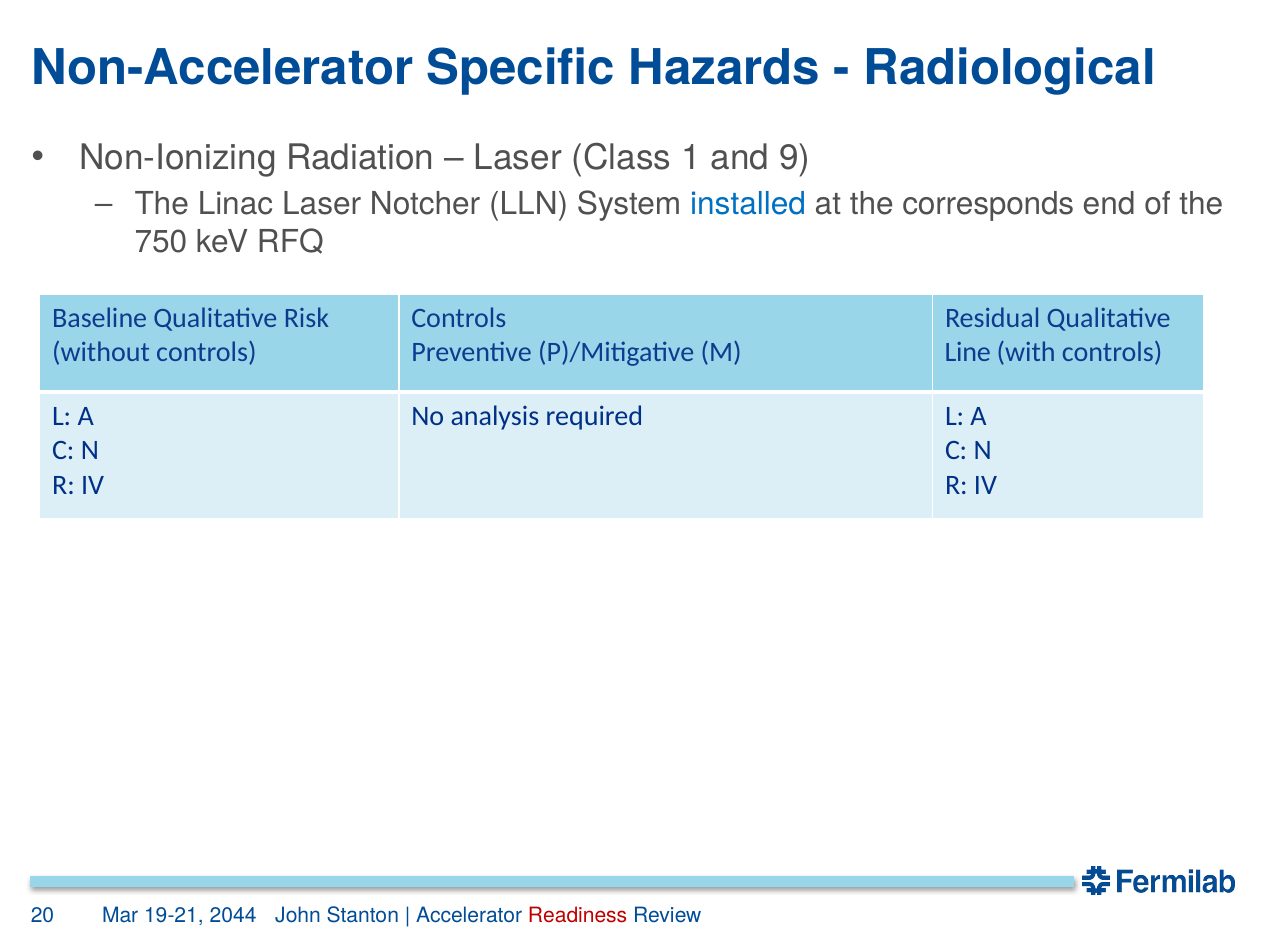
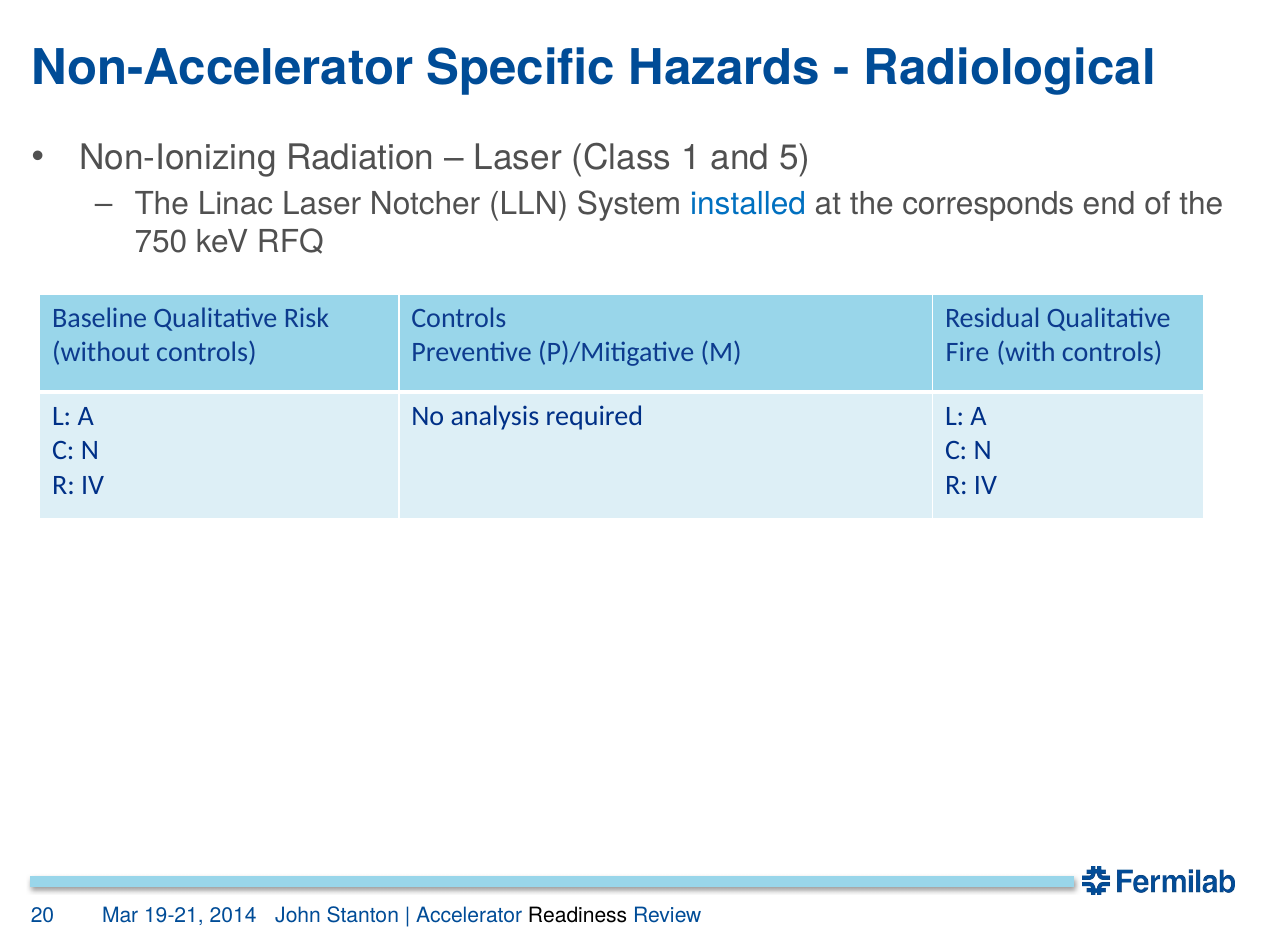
9: 9 -> 5
Line: Line -> Fire
2044: 2044 -> 2014
Readiness colour: red -> black
